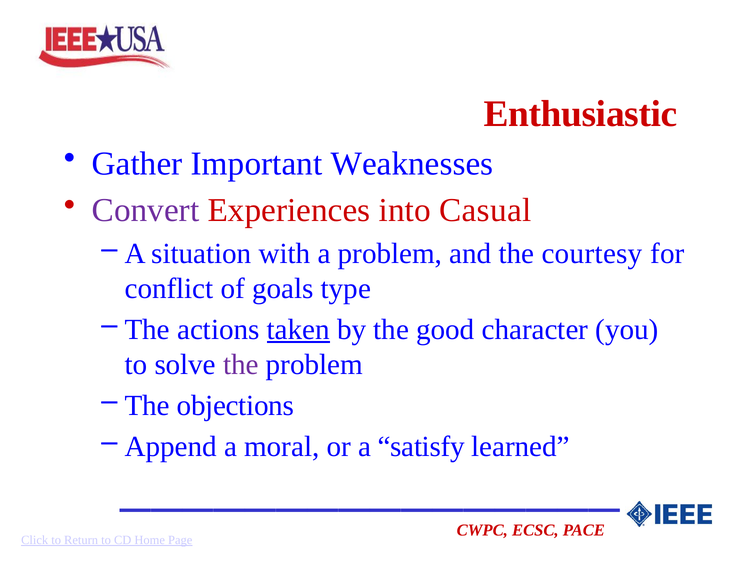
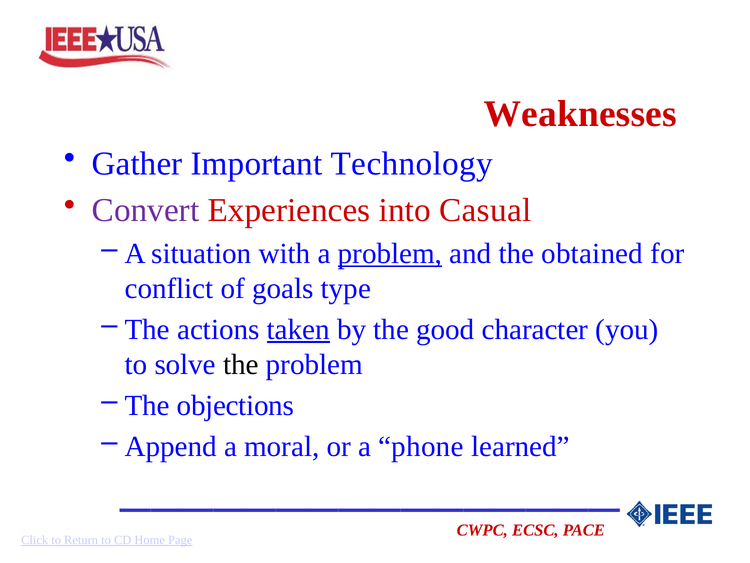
Enthusiastic: Enthusiastic -> Weaknesses
Weaknesses: Weaknesses -> Technology
problem at (390, 253) underline: none -> present
courtesy: courtesy -> obtained
the at (241, 364) colour: purple -> black
satisfy: satisfy -> phone
